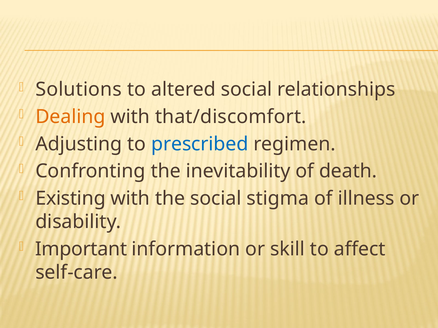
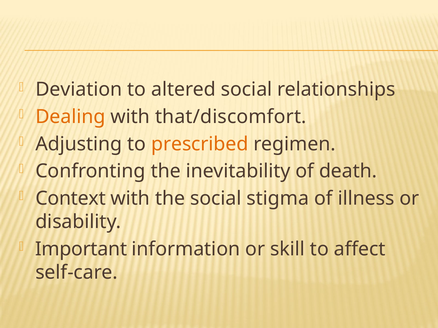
Solutions: Solutions -> Deviation
prescribed colour: blue -> orange
Existing: Existing -> Context
